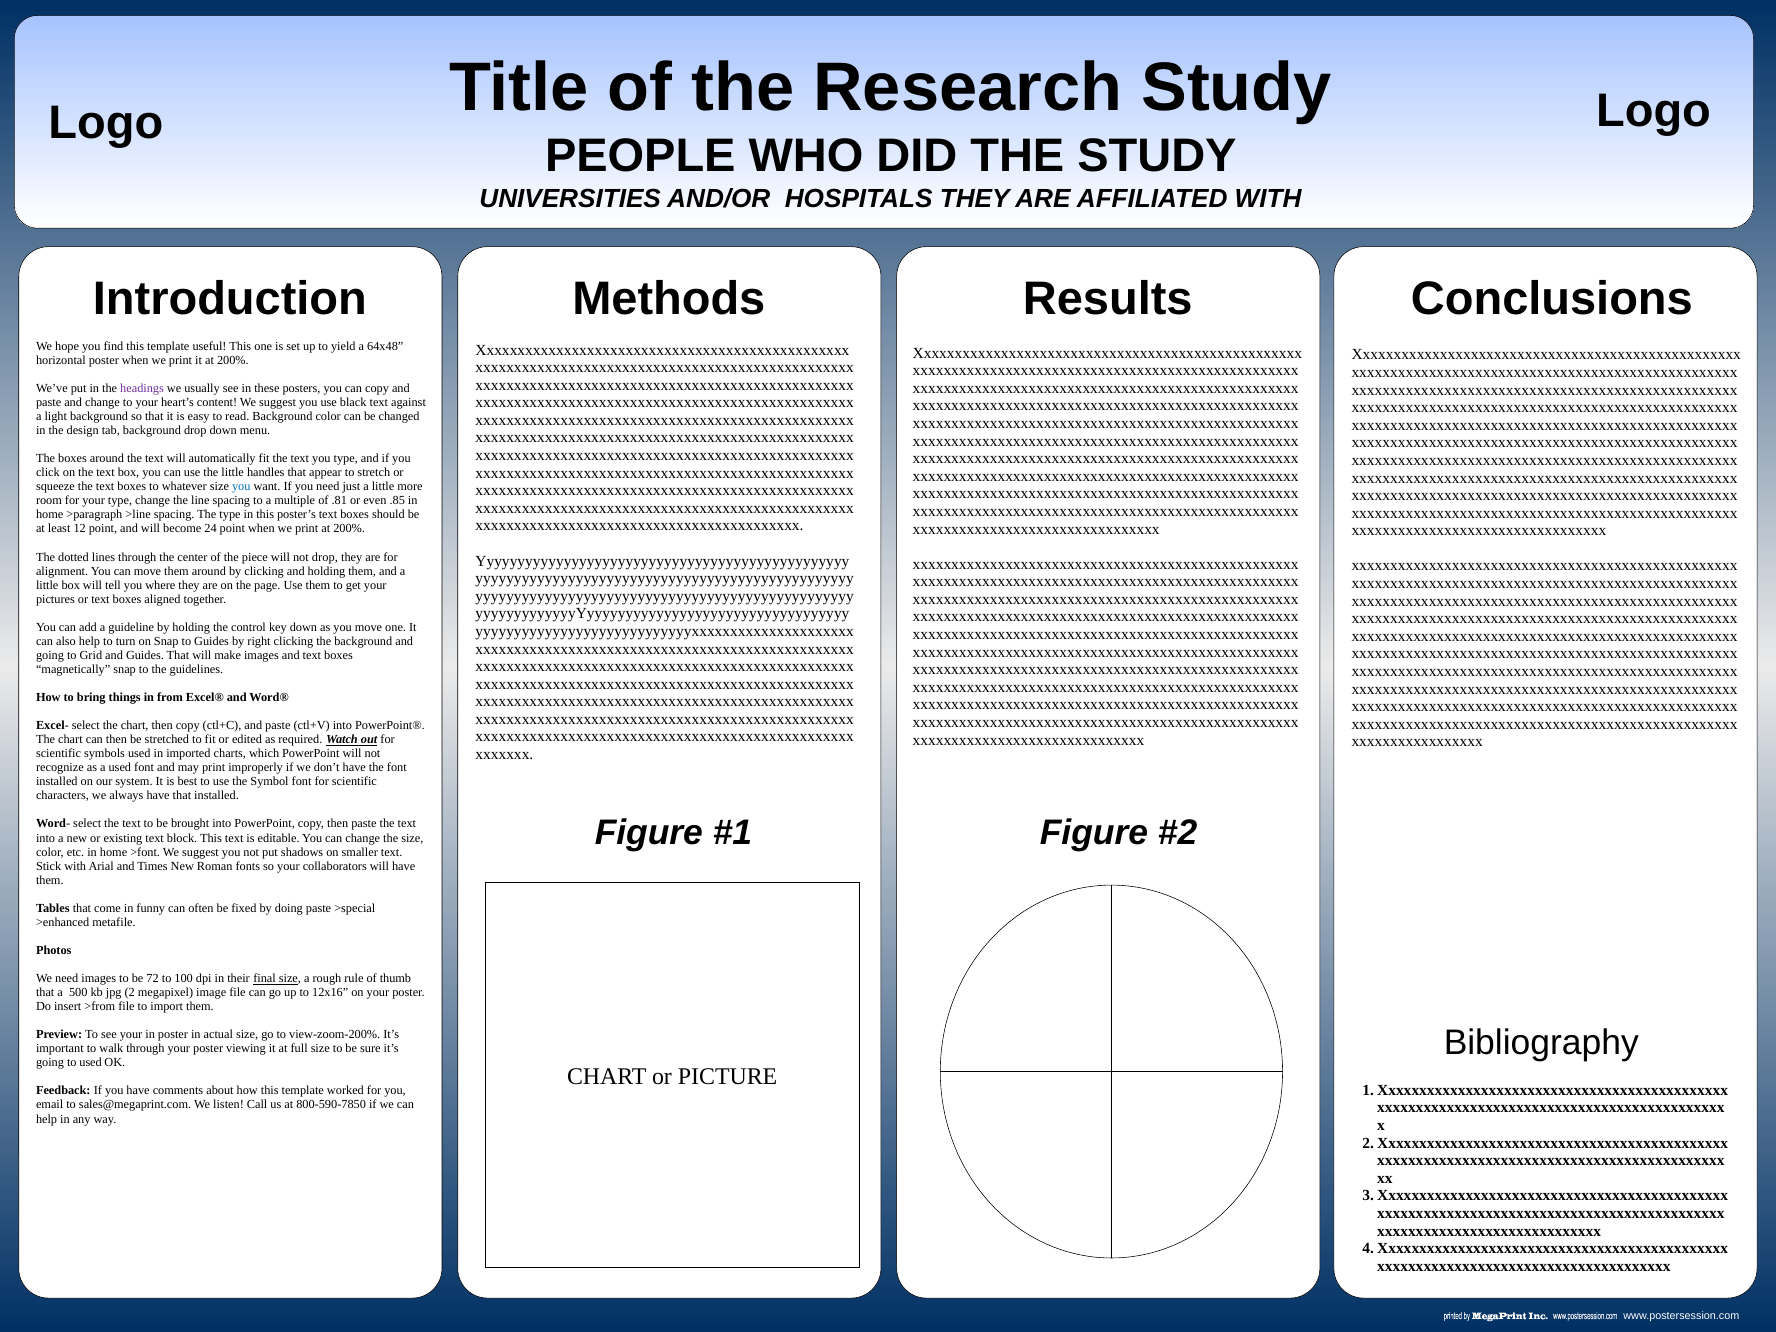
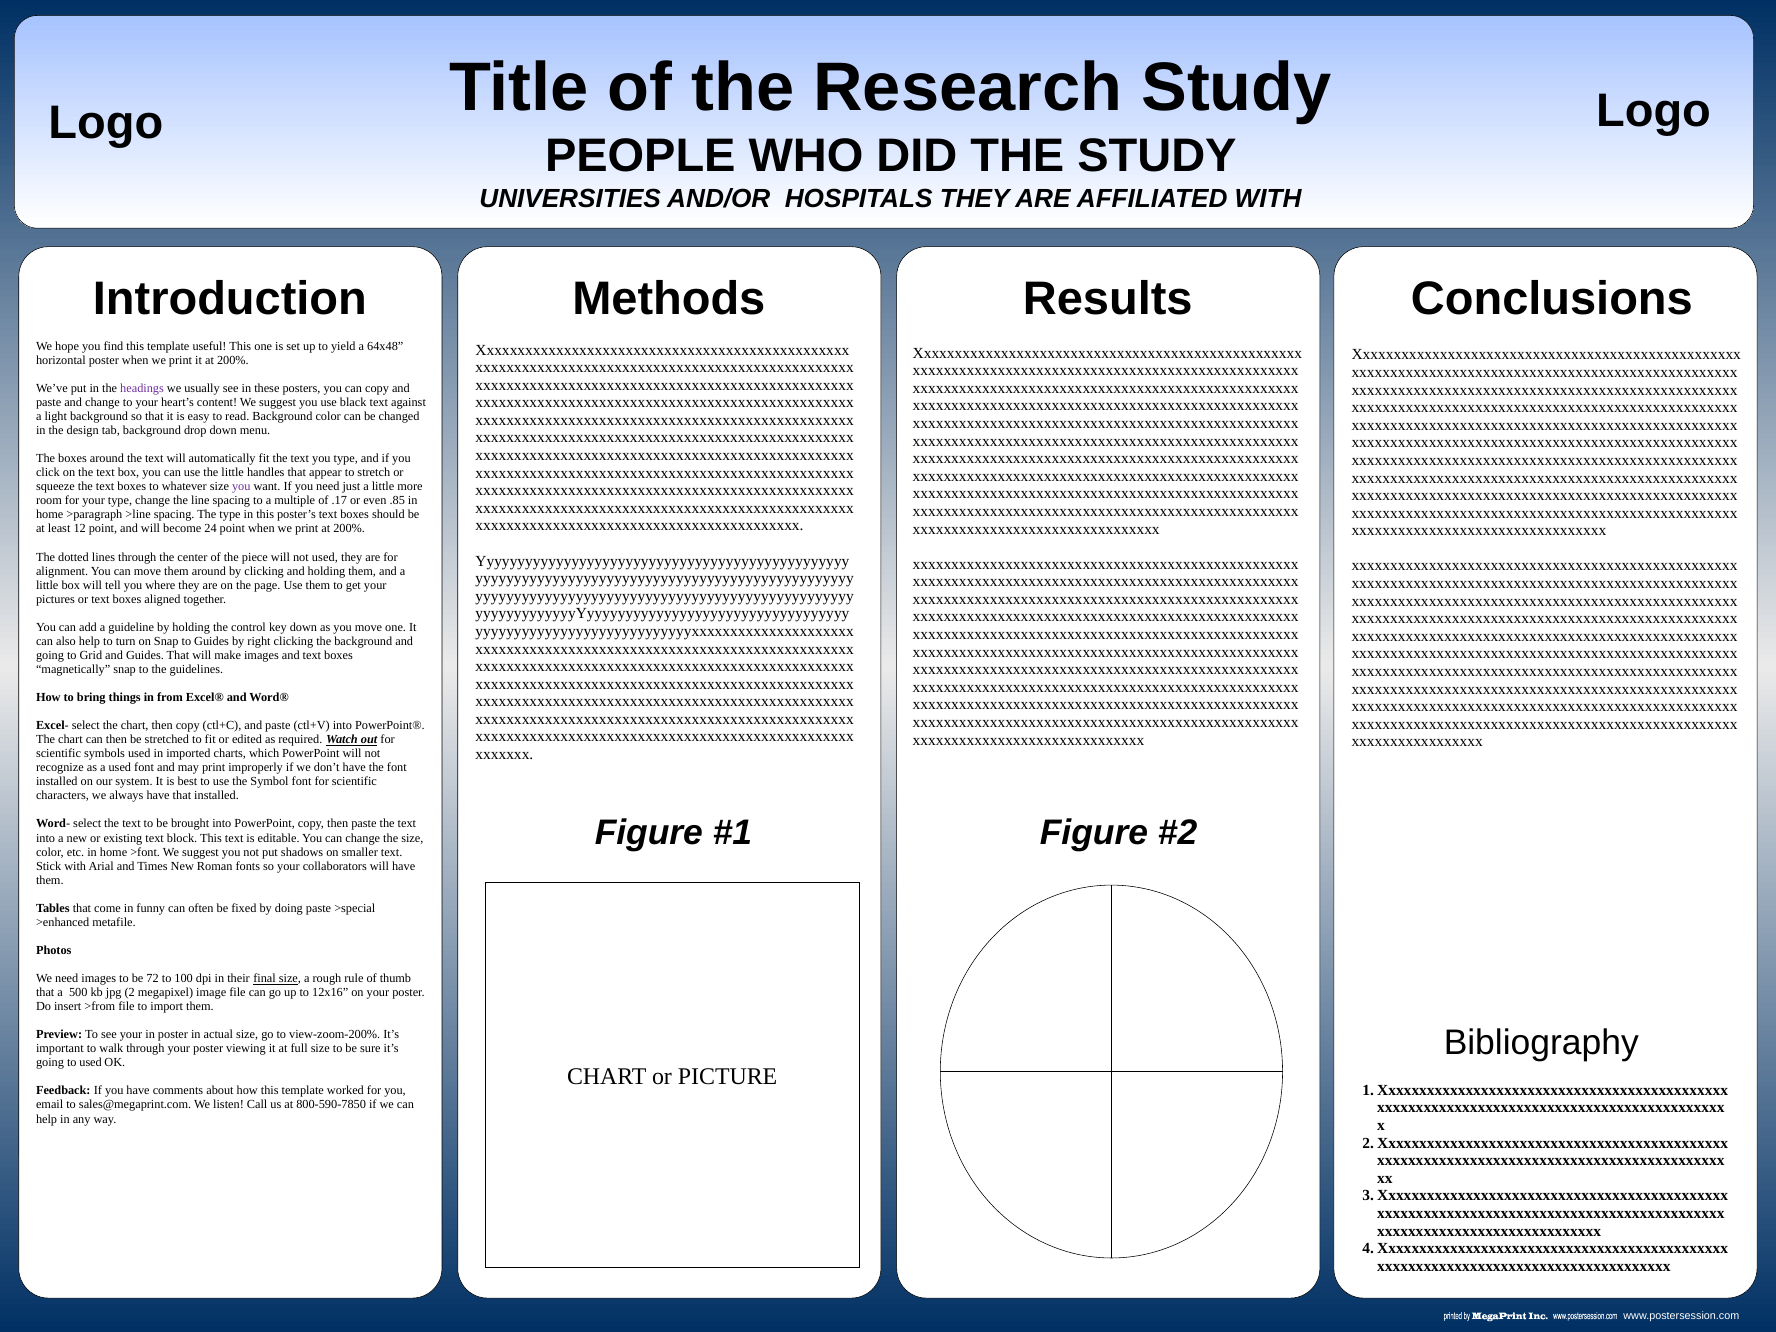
you at (241, 487) colour: blue -> purple
.81: .81 -> .17
not drop: drop -> used
